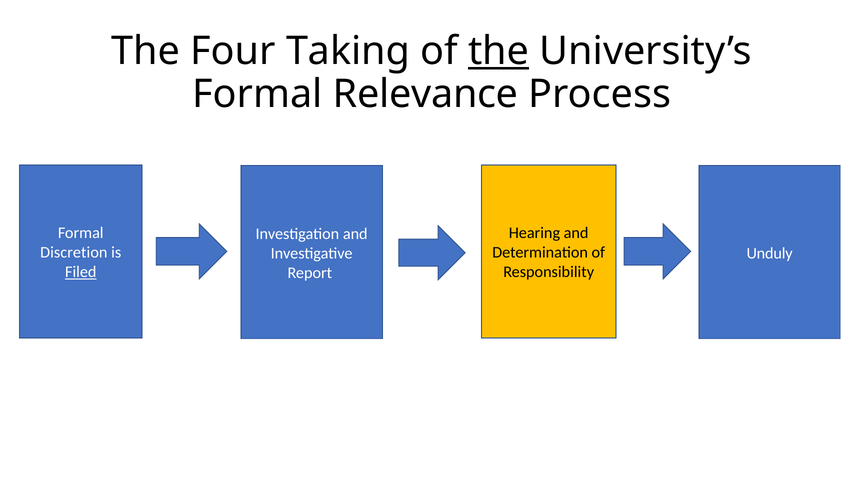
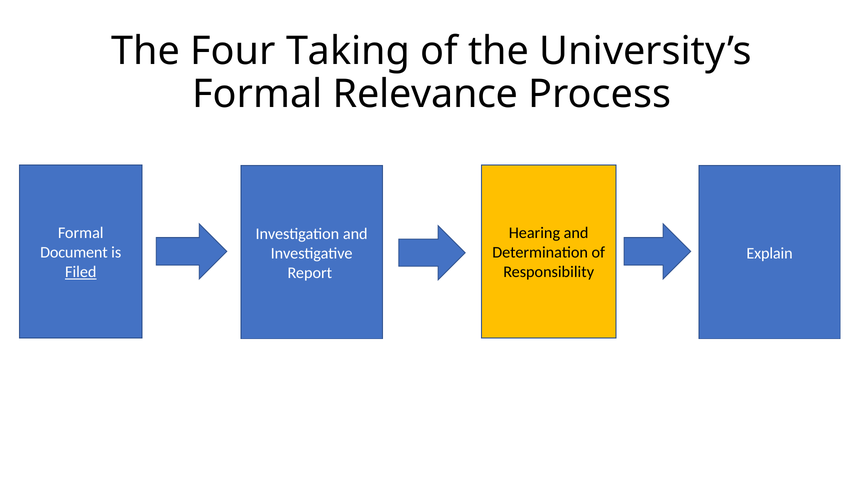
the at (499, 51) underline: present -> none
Discretion: Discretion -> Document
Unduly: Unduly -> Explain
